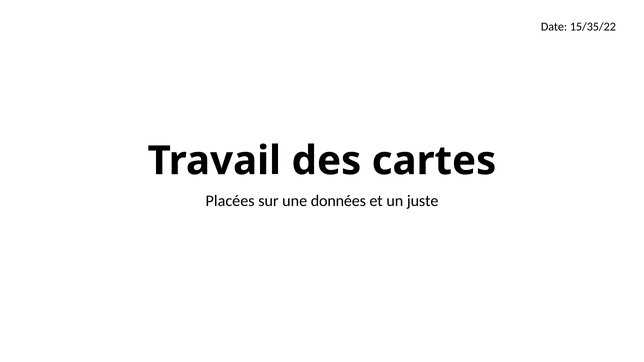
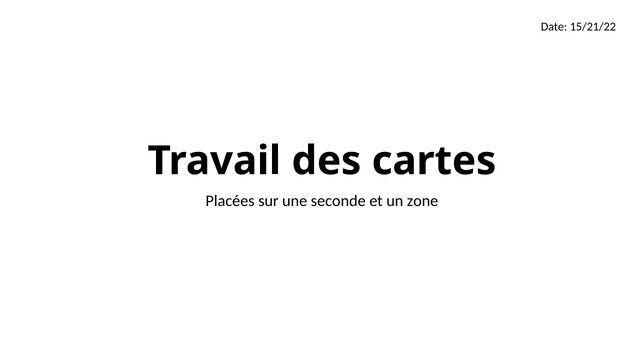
15/35/22: 15/35/22 -> 15/21/22
données: données -> seconde
juste: juste -> zone
